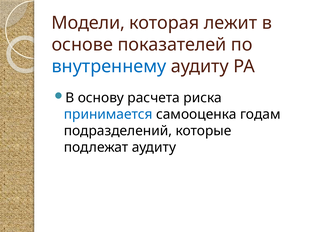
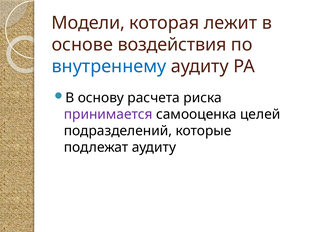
показателей: показателей -> воздействия
принимается colour: blue -> purple
годам: годам -> целей
